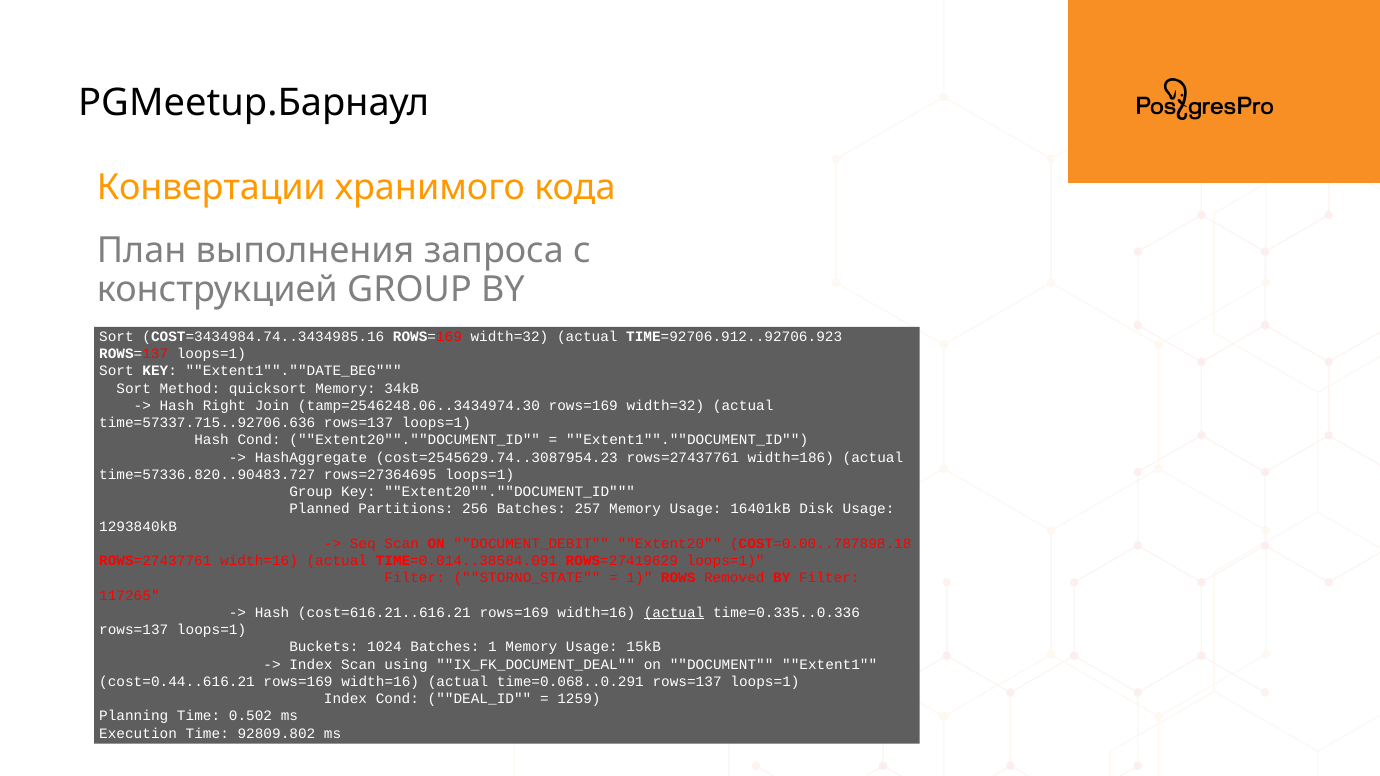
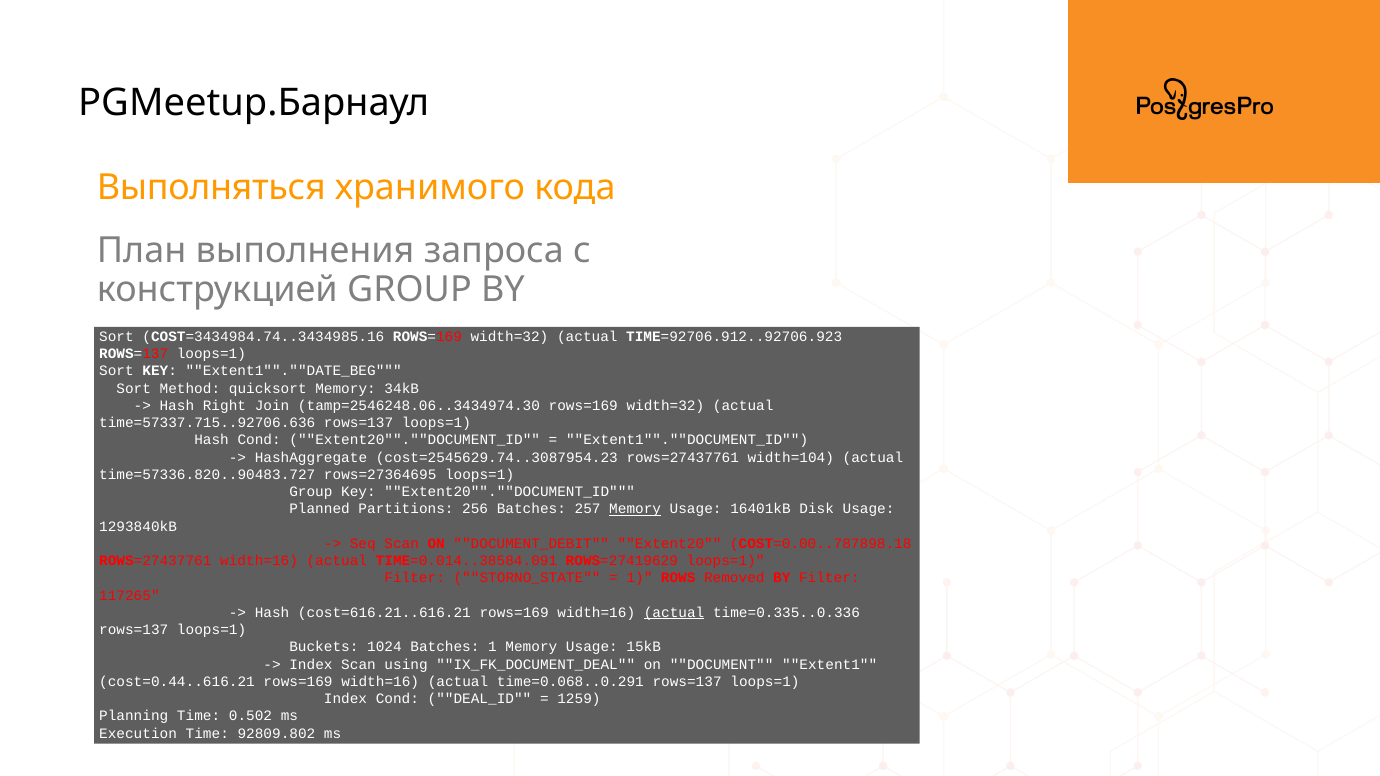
Конвертации: Конвертации -> Выполняться
width=186: width=186 -> width=104
Memory at (635, 509) underline: none -> present
